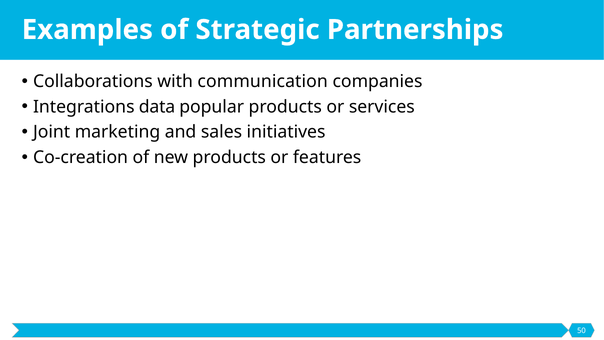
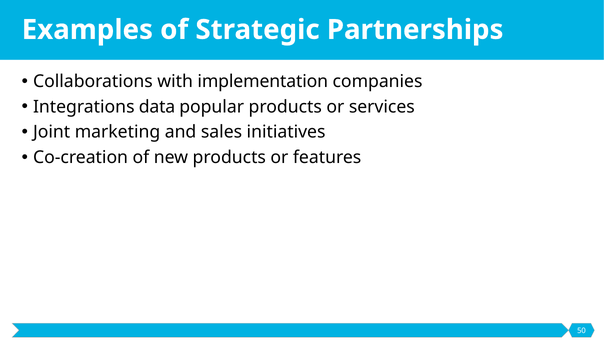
communication: communication -> implementation
